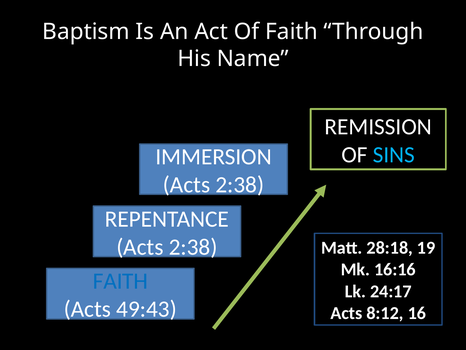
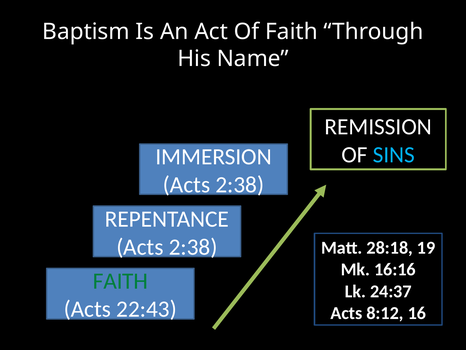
FAITH at (120, 281) colour: blue -> green
24:17: 24:17 -> 24:37
49:43: 49:43 -> 22:43
